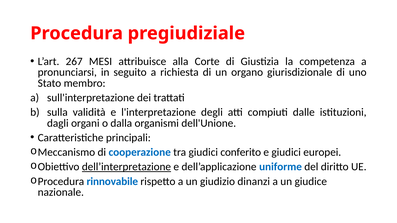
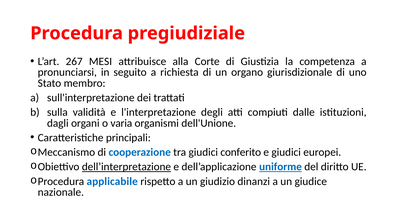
dalla: dalla -> varia
uniforme underline: none -> present
rinnovabile: rinnovabile -> applicabile
